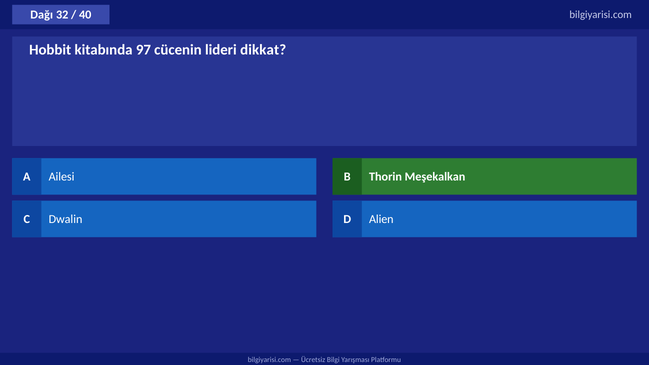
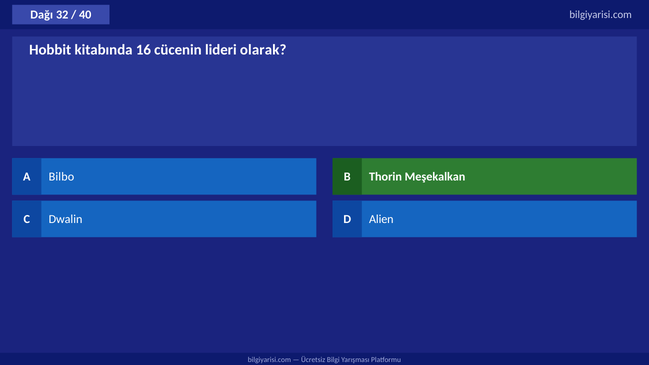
97: 97 -> 16
dikkat: dikkat -> olarak
Ailesi: Ailesi -> Bilbo
